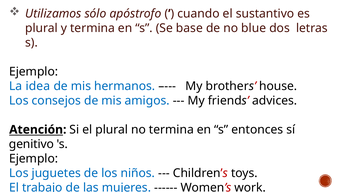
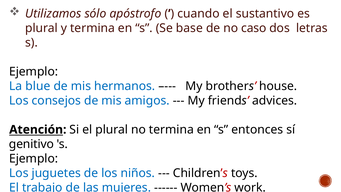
blue: blue -> caso
idea: idea -> blue
